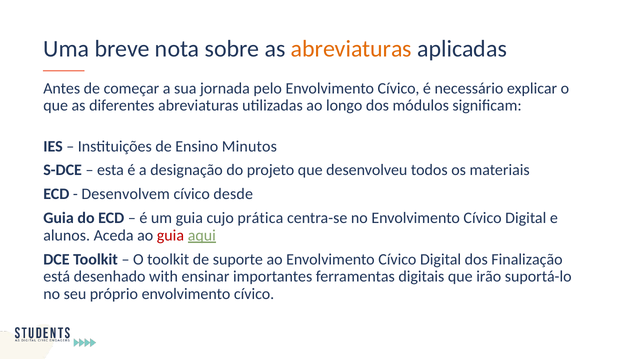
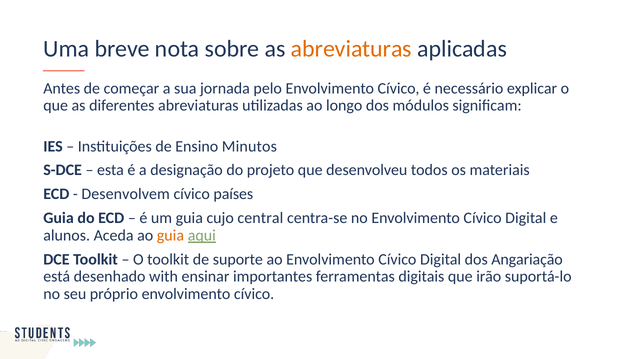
desde: desde -> países
prática: prática -> central
guia at (170, 236) colour: red -> orange
Finalização: Finalização -> Angariação
